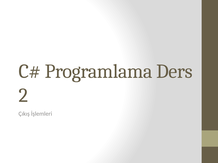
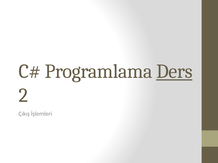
Ders underline: none -> present
